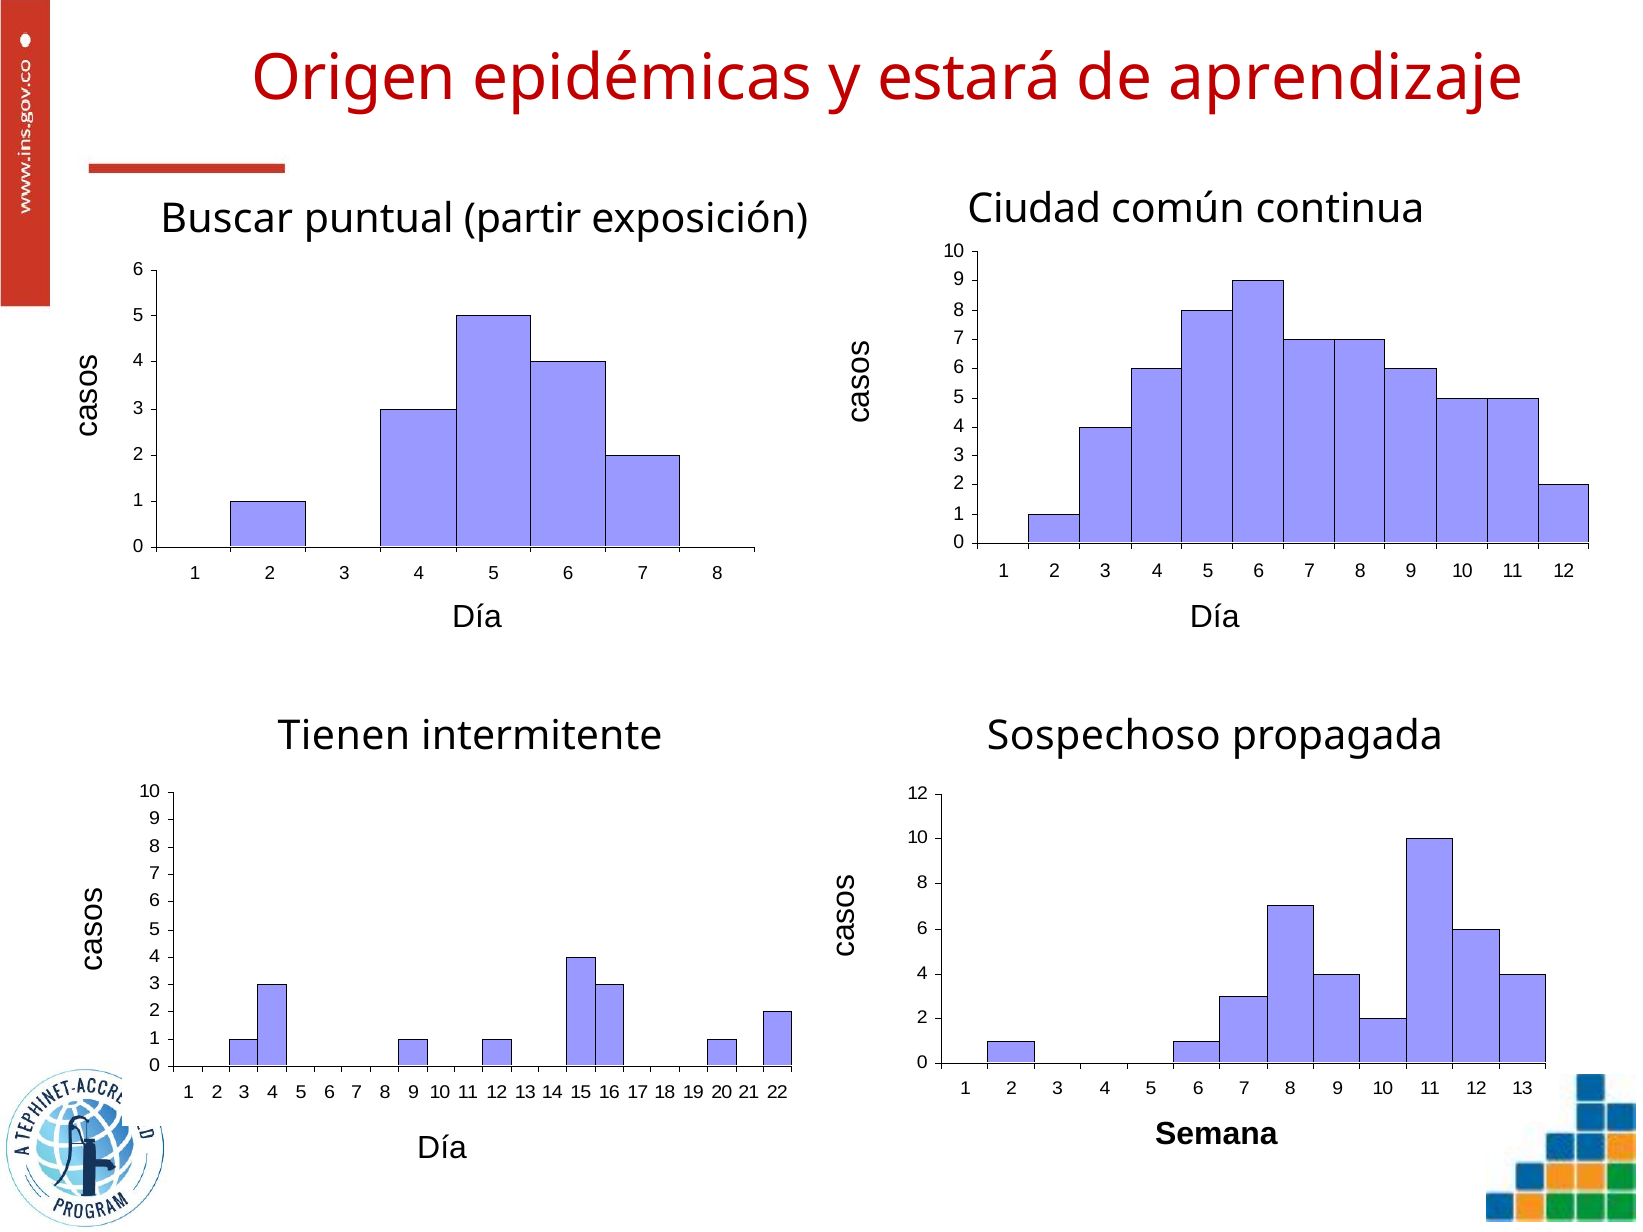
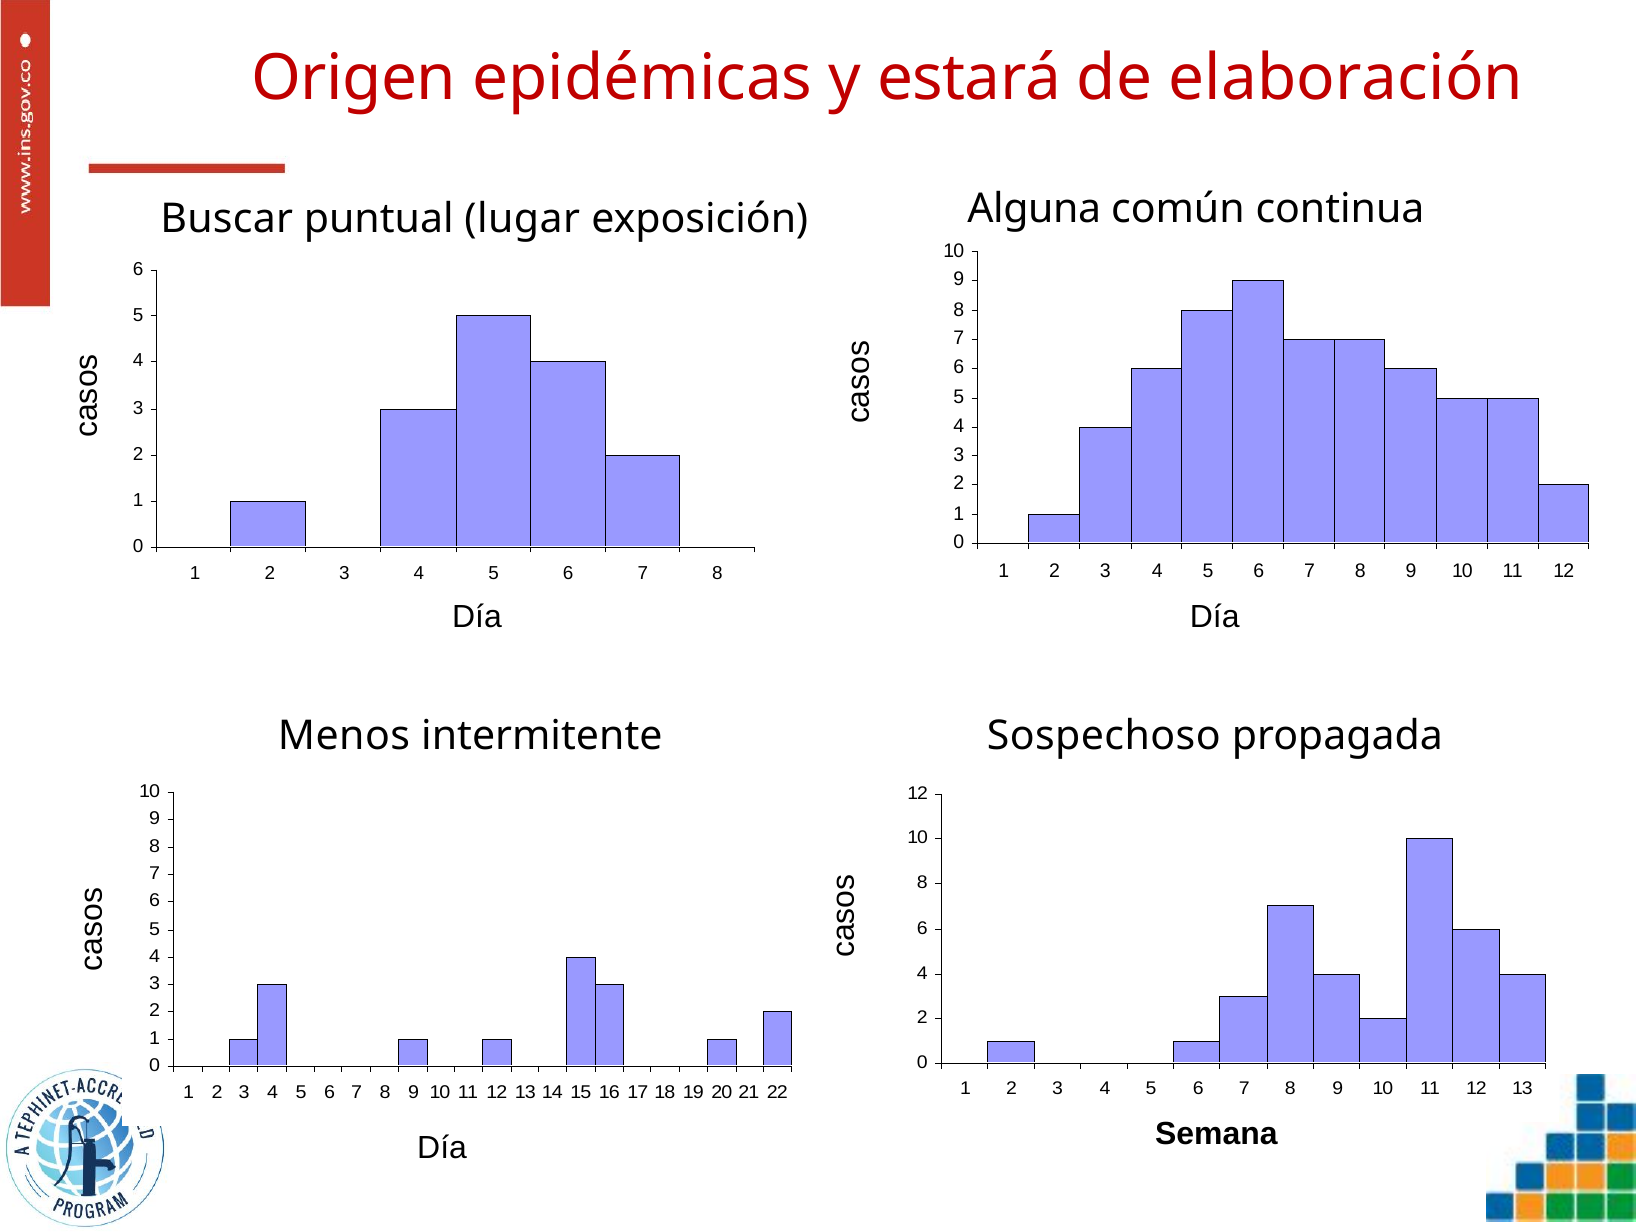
aprendizaje: aprendizaje -> elaboración
partir: partir -> lugar
Ciudad: Ciudad -> Alguna
Tienen: Tienen -> Menos
